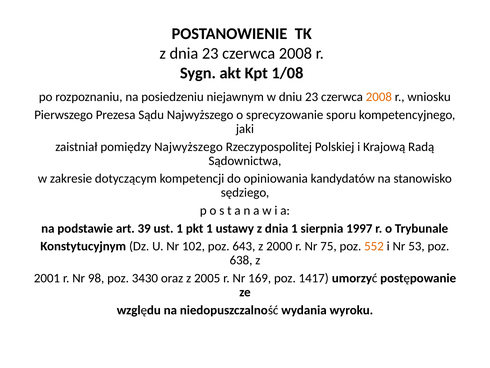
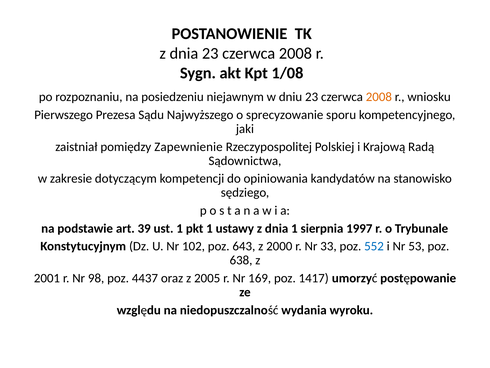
pomiędzy Najwyższego: Najwyższego -> Zapewnienie
75: 75 -> 33
552 colour: orange -> blue
3430: 3430 -> 4437
